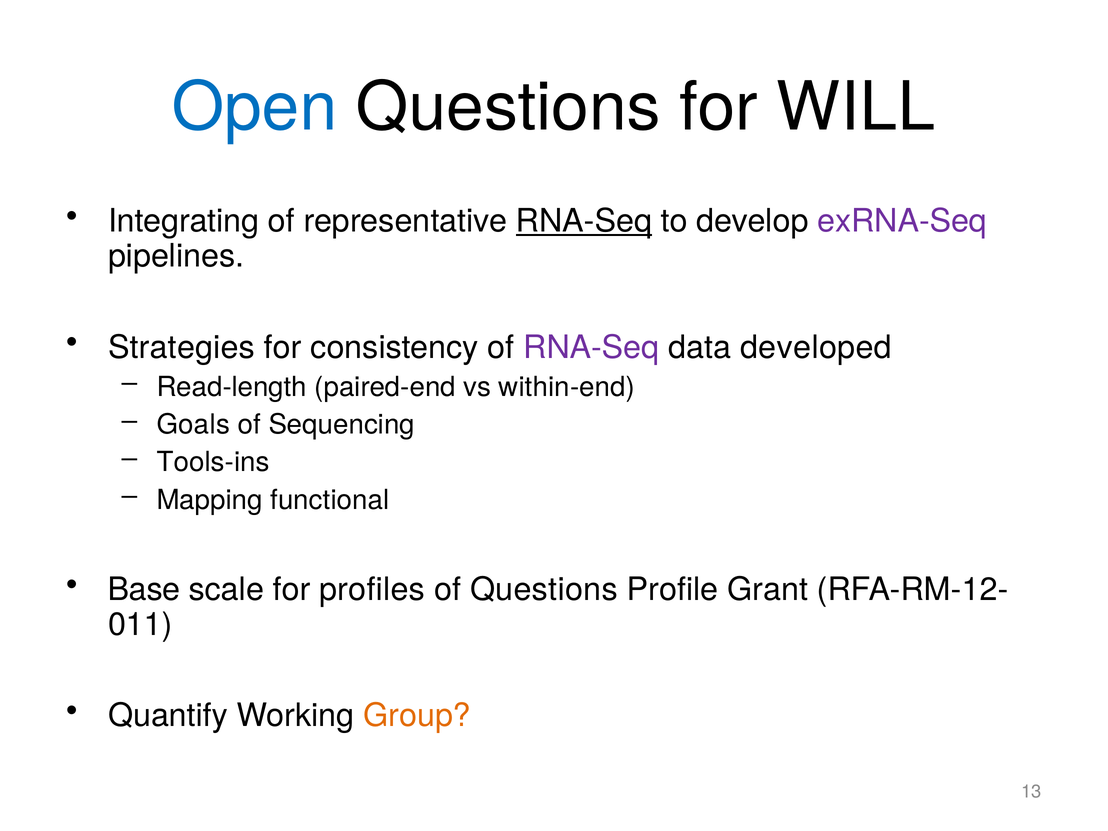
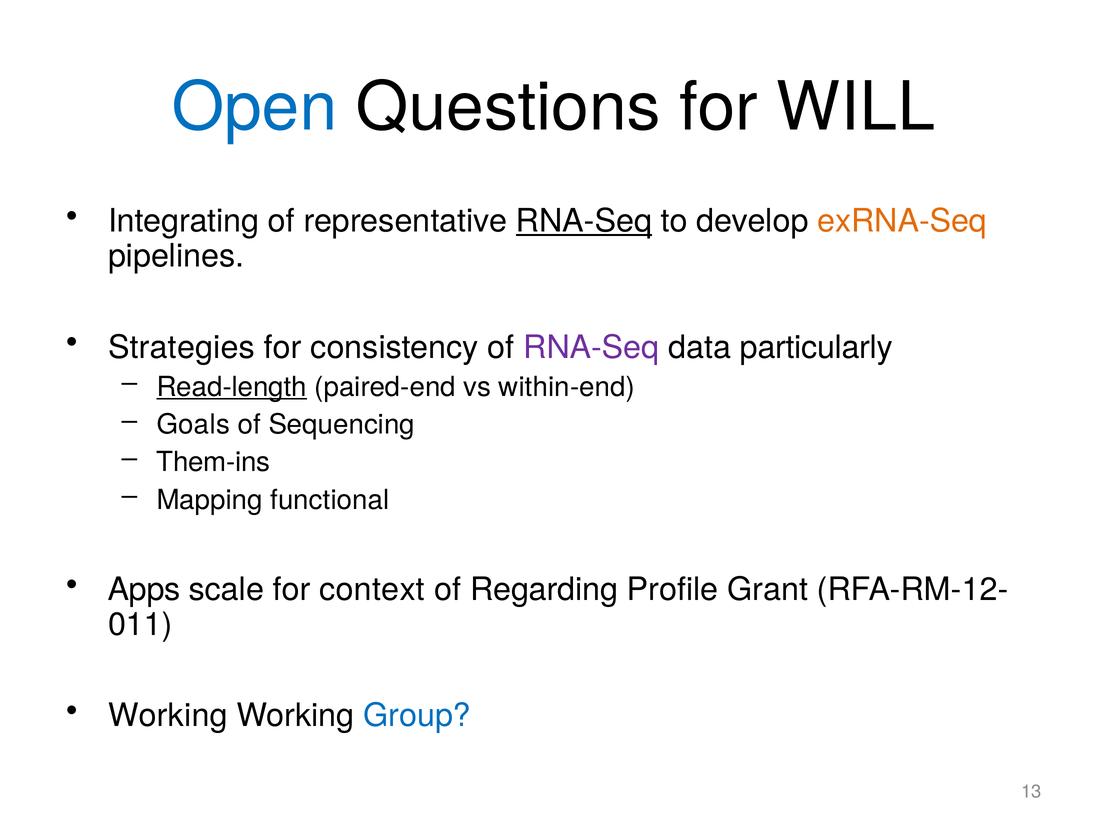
exRNA-Seq colour: purple -> orange
developed: developed -> particularly
Read-length underline: none -> present
Tools-ins: Tools-ins -> Them-ins
Base: Base -> Apps
profiles: profiles -> context
of Questions: Questions -> Regarding
Quantify at (168, 716): Quantify -> Working
Group colour: orange -> blue
